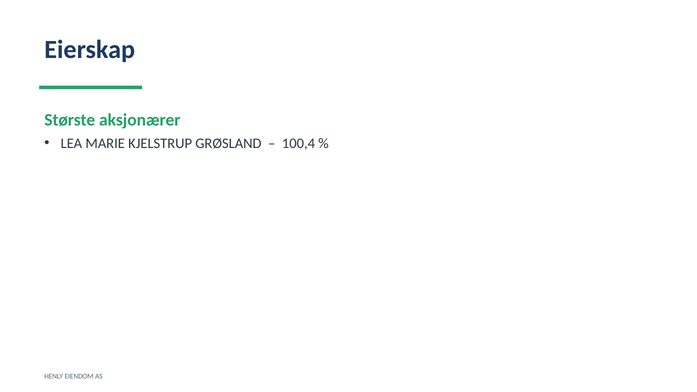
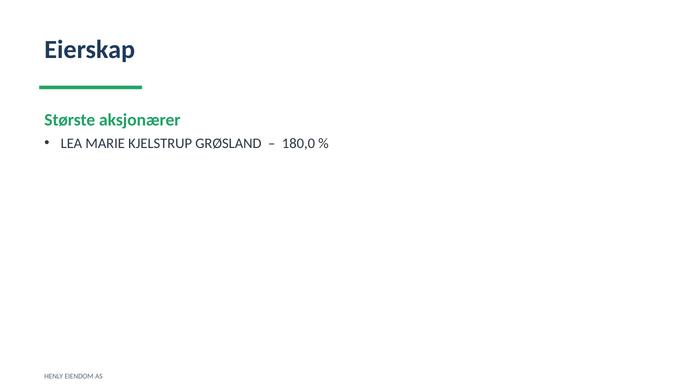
100,4: 100,4 -> 180,0
